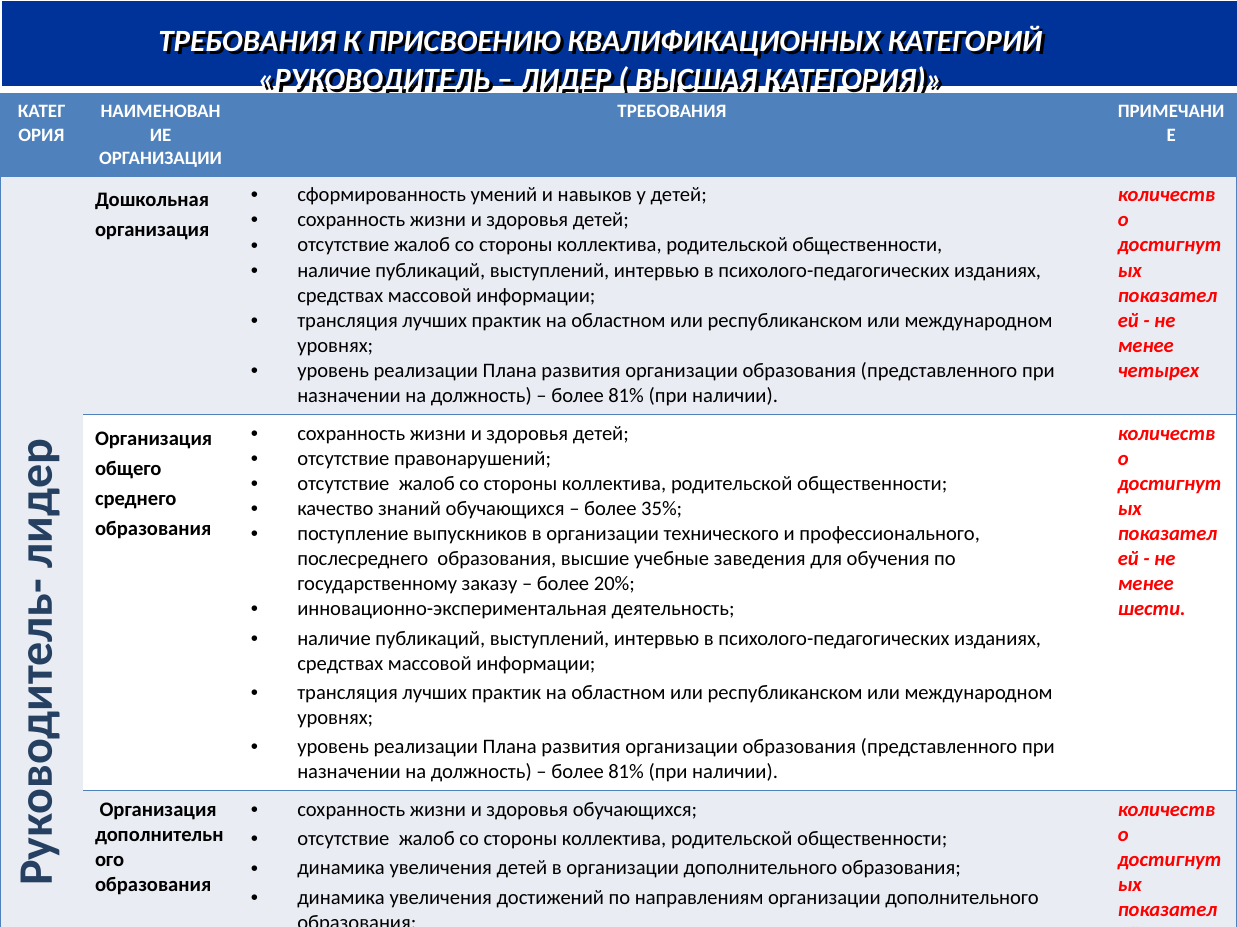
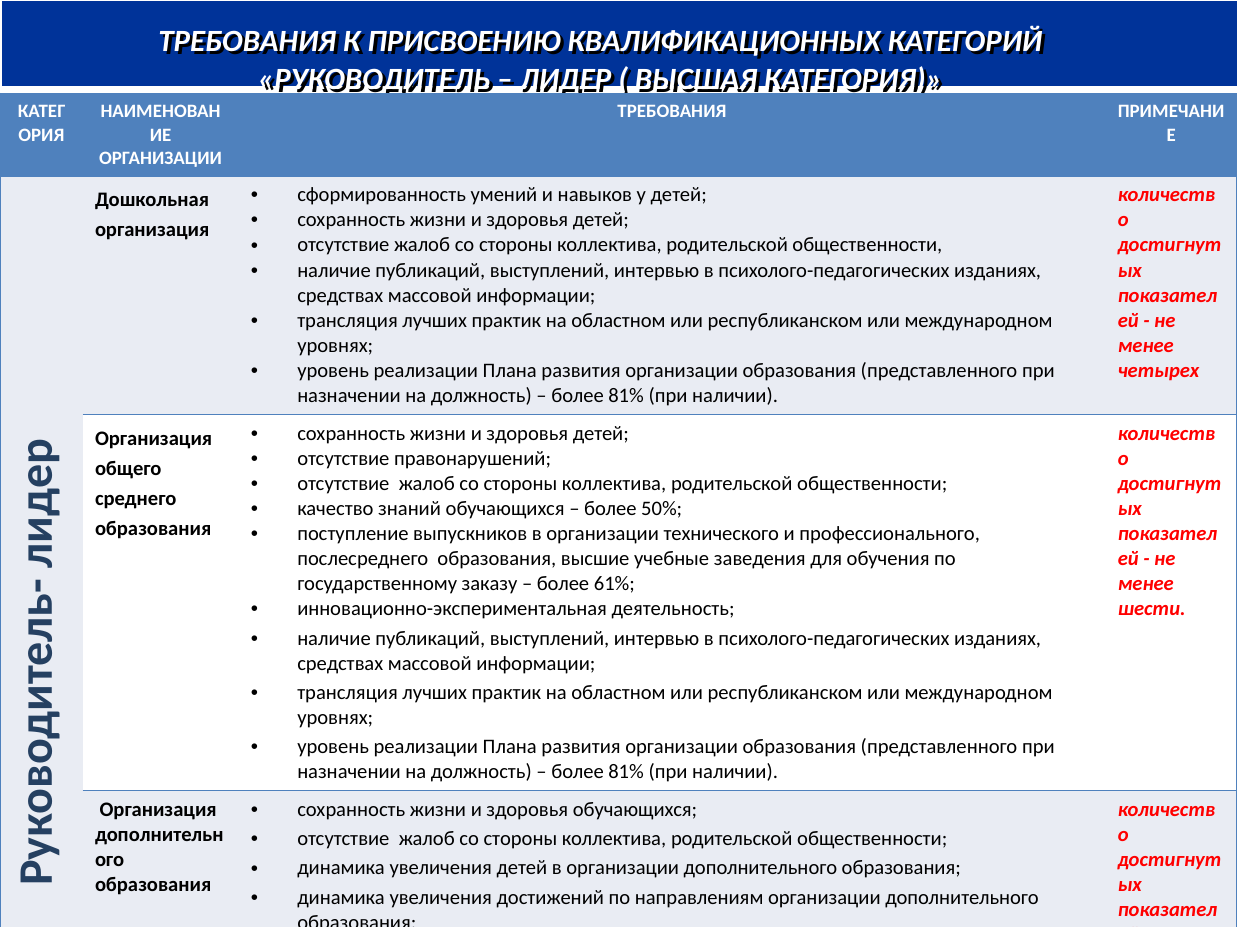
35%: 35% -> 50%
20%: 20% -> 61%
